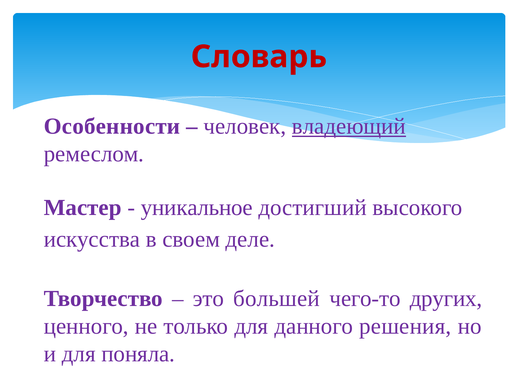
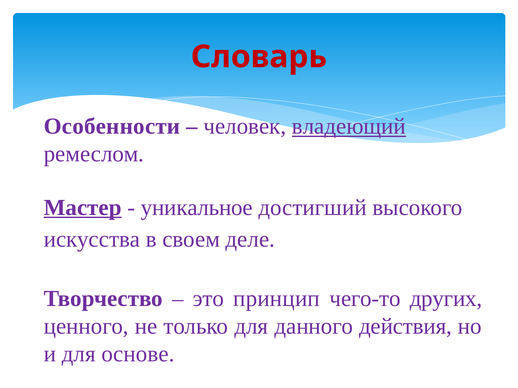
Мастер underline: none -> present
большей: большей -> принцип
решения: решения -> действия
поняла: поняла -> основе
